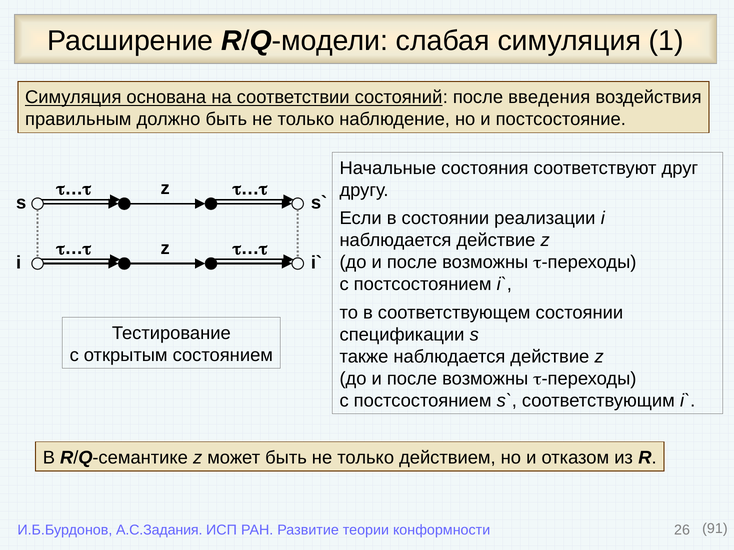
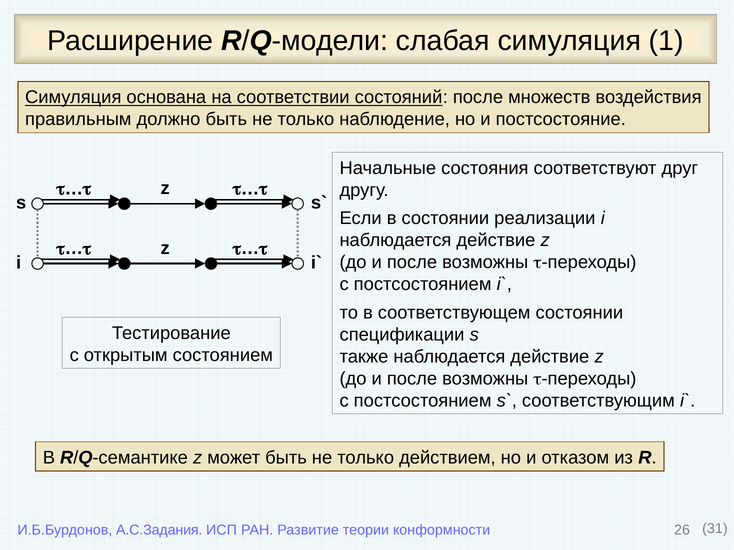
введения: введения -> множеств
91: 91 -> 31
